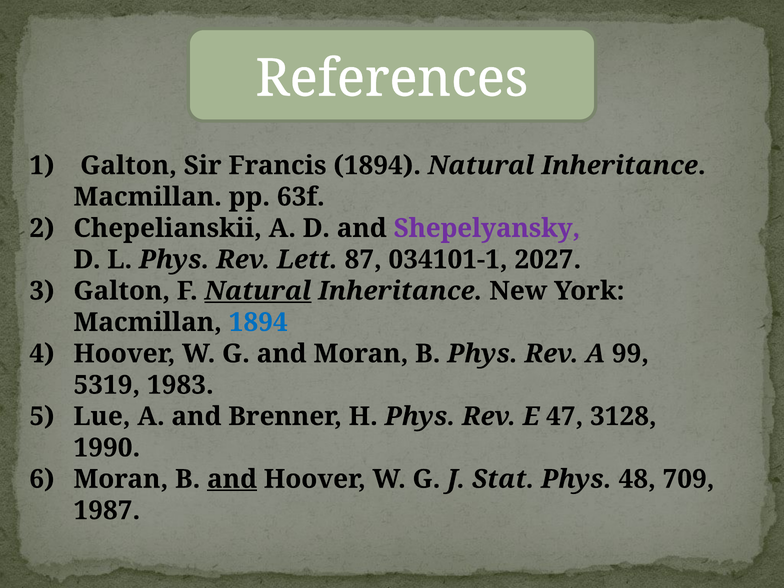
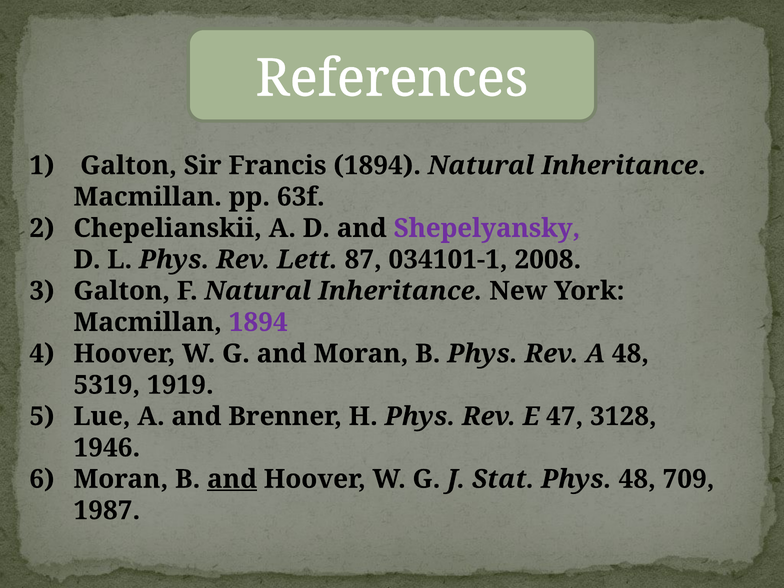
2027: 2027 -> 2008
Natural at (258, 291) underline: present -> none
1894 at (258, 322) colour: blue -> purple
A 99: 99 -> 48
1983: 1983 -> 1919
1990: 1990 -> 1946
